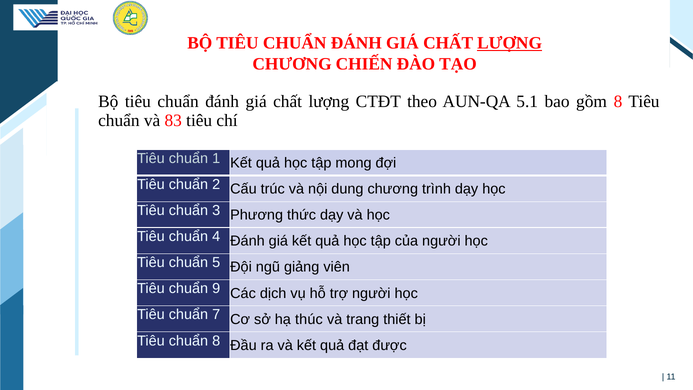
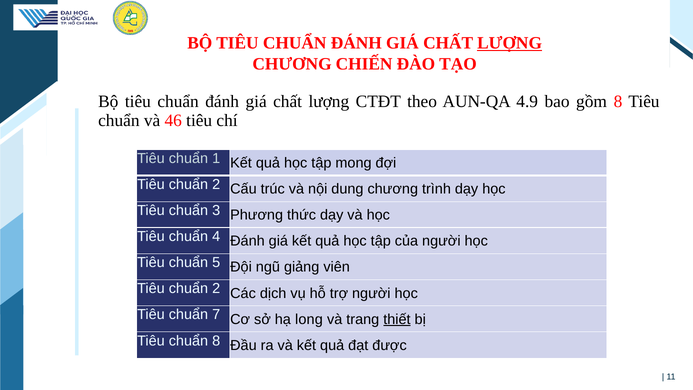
5.1: 5.1 -> 4.9
83: 83 -> 46
9 at (216, 288): 9 -> 2
thúc: thúc -> long
thiết underline: none -> present
